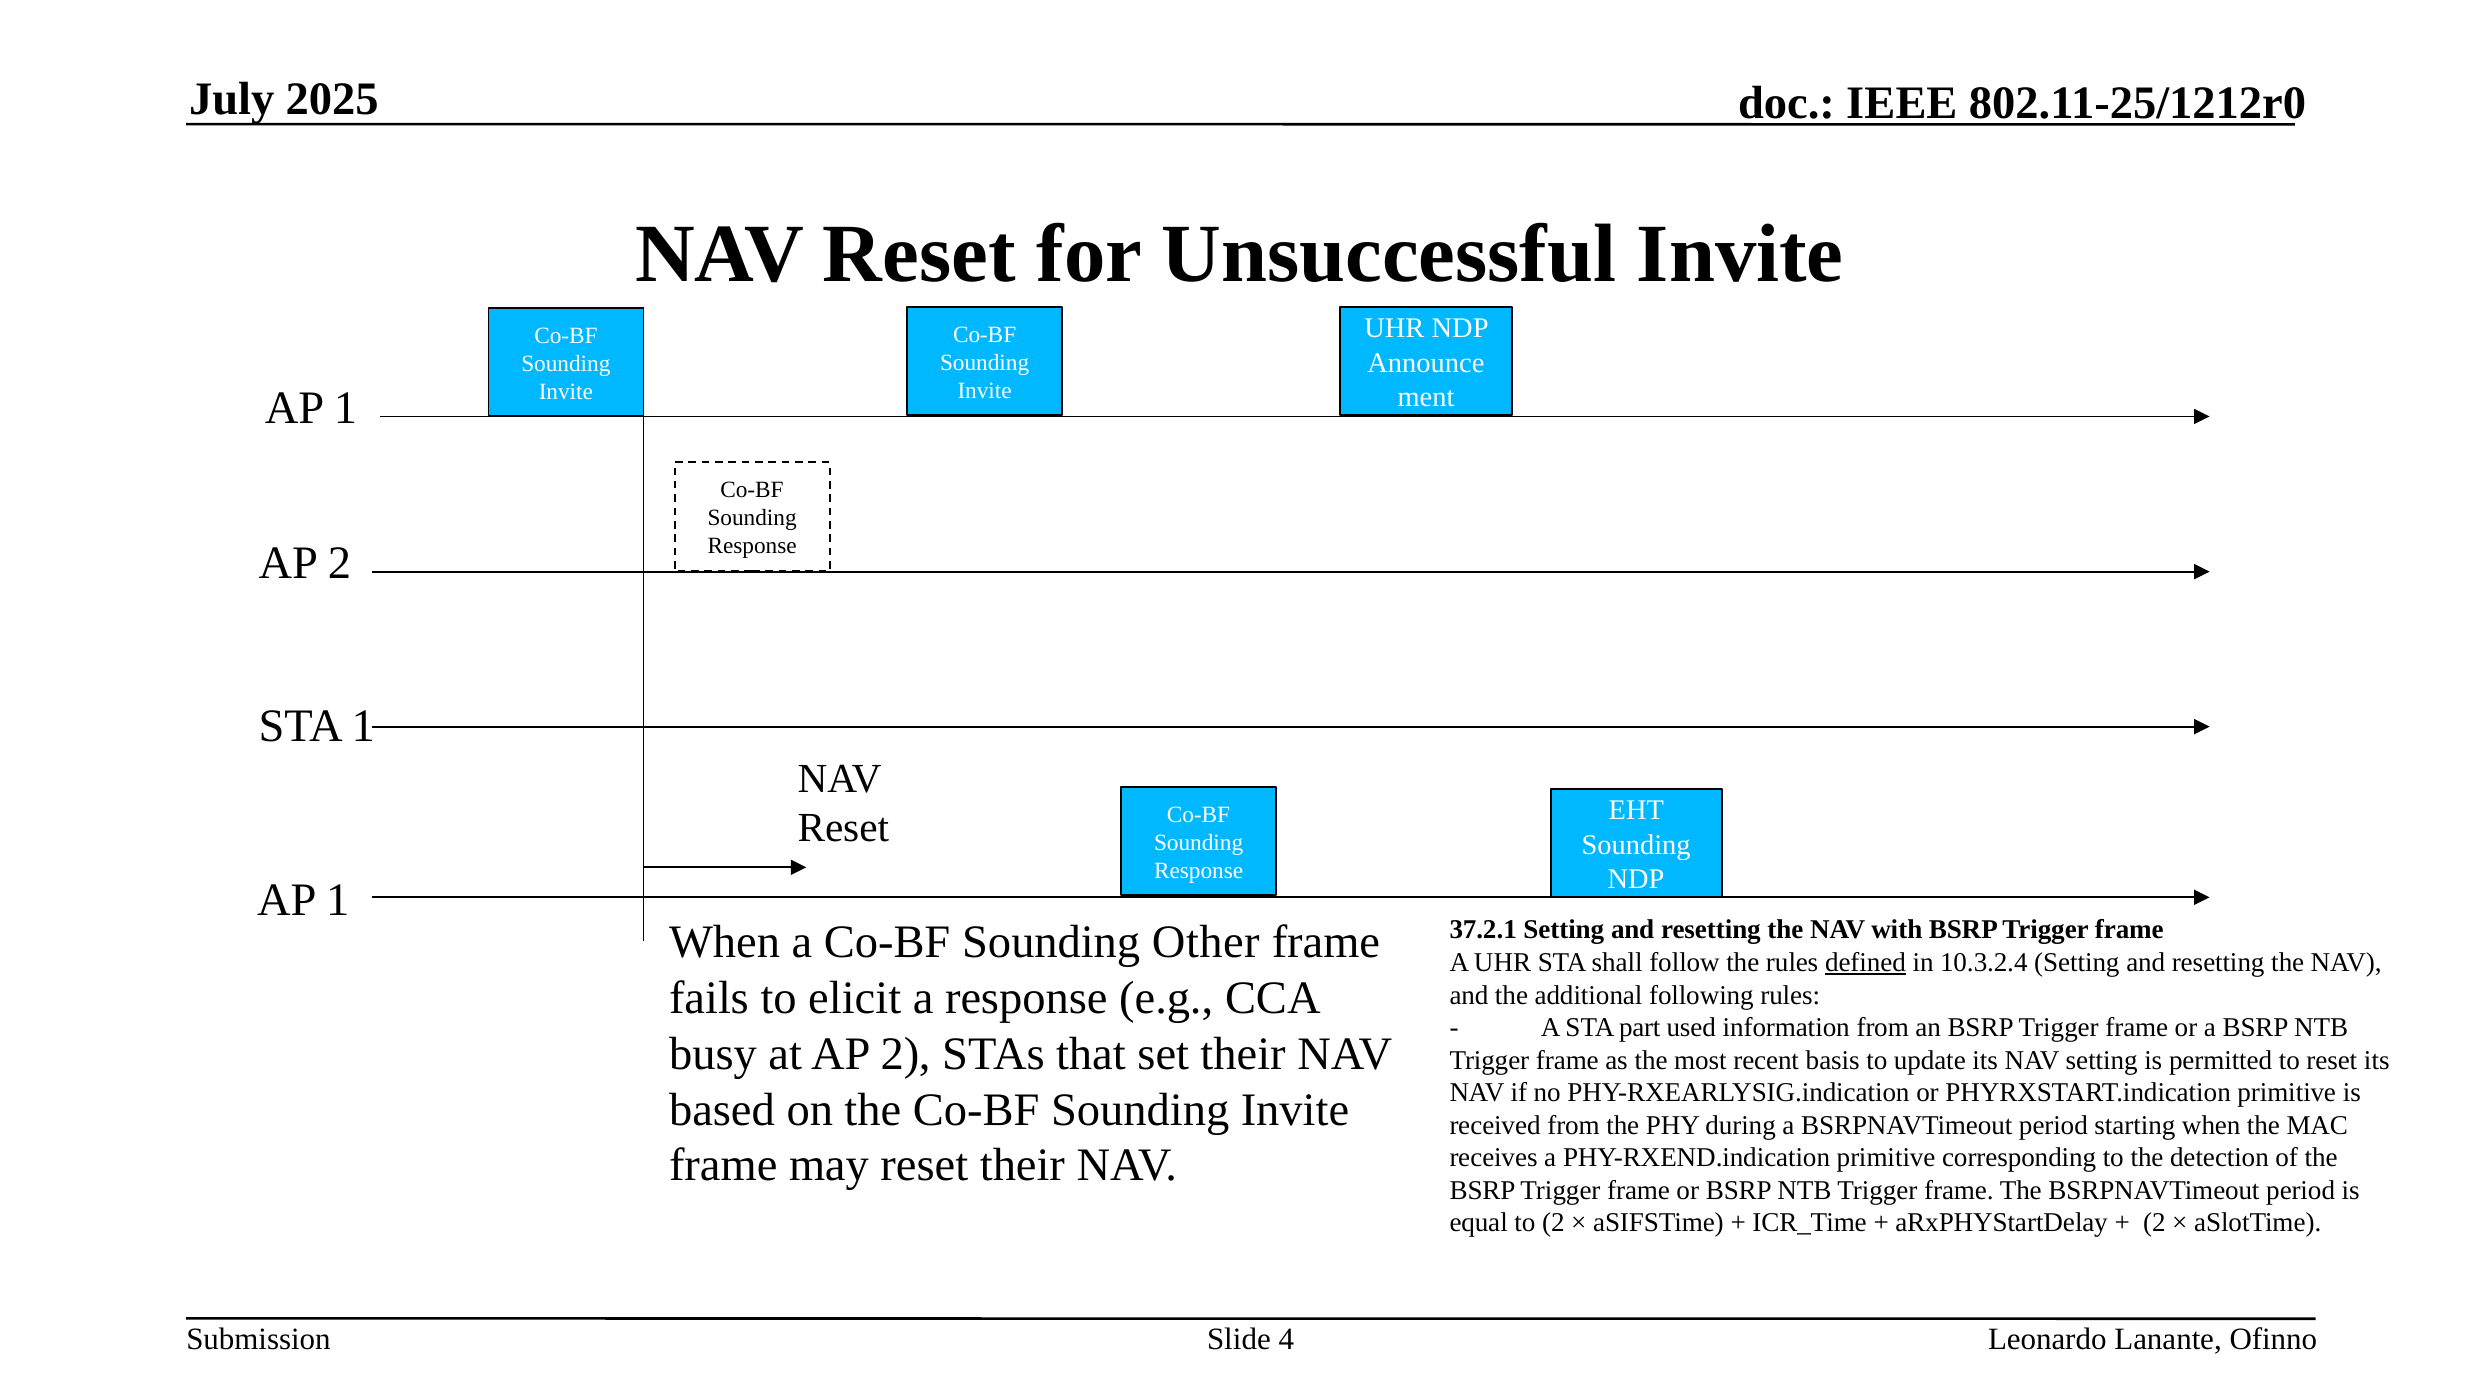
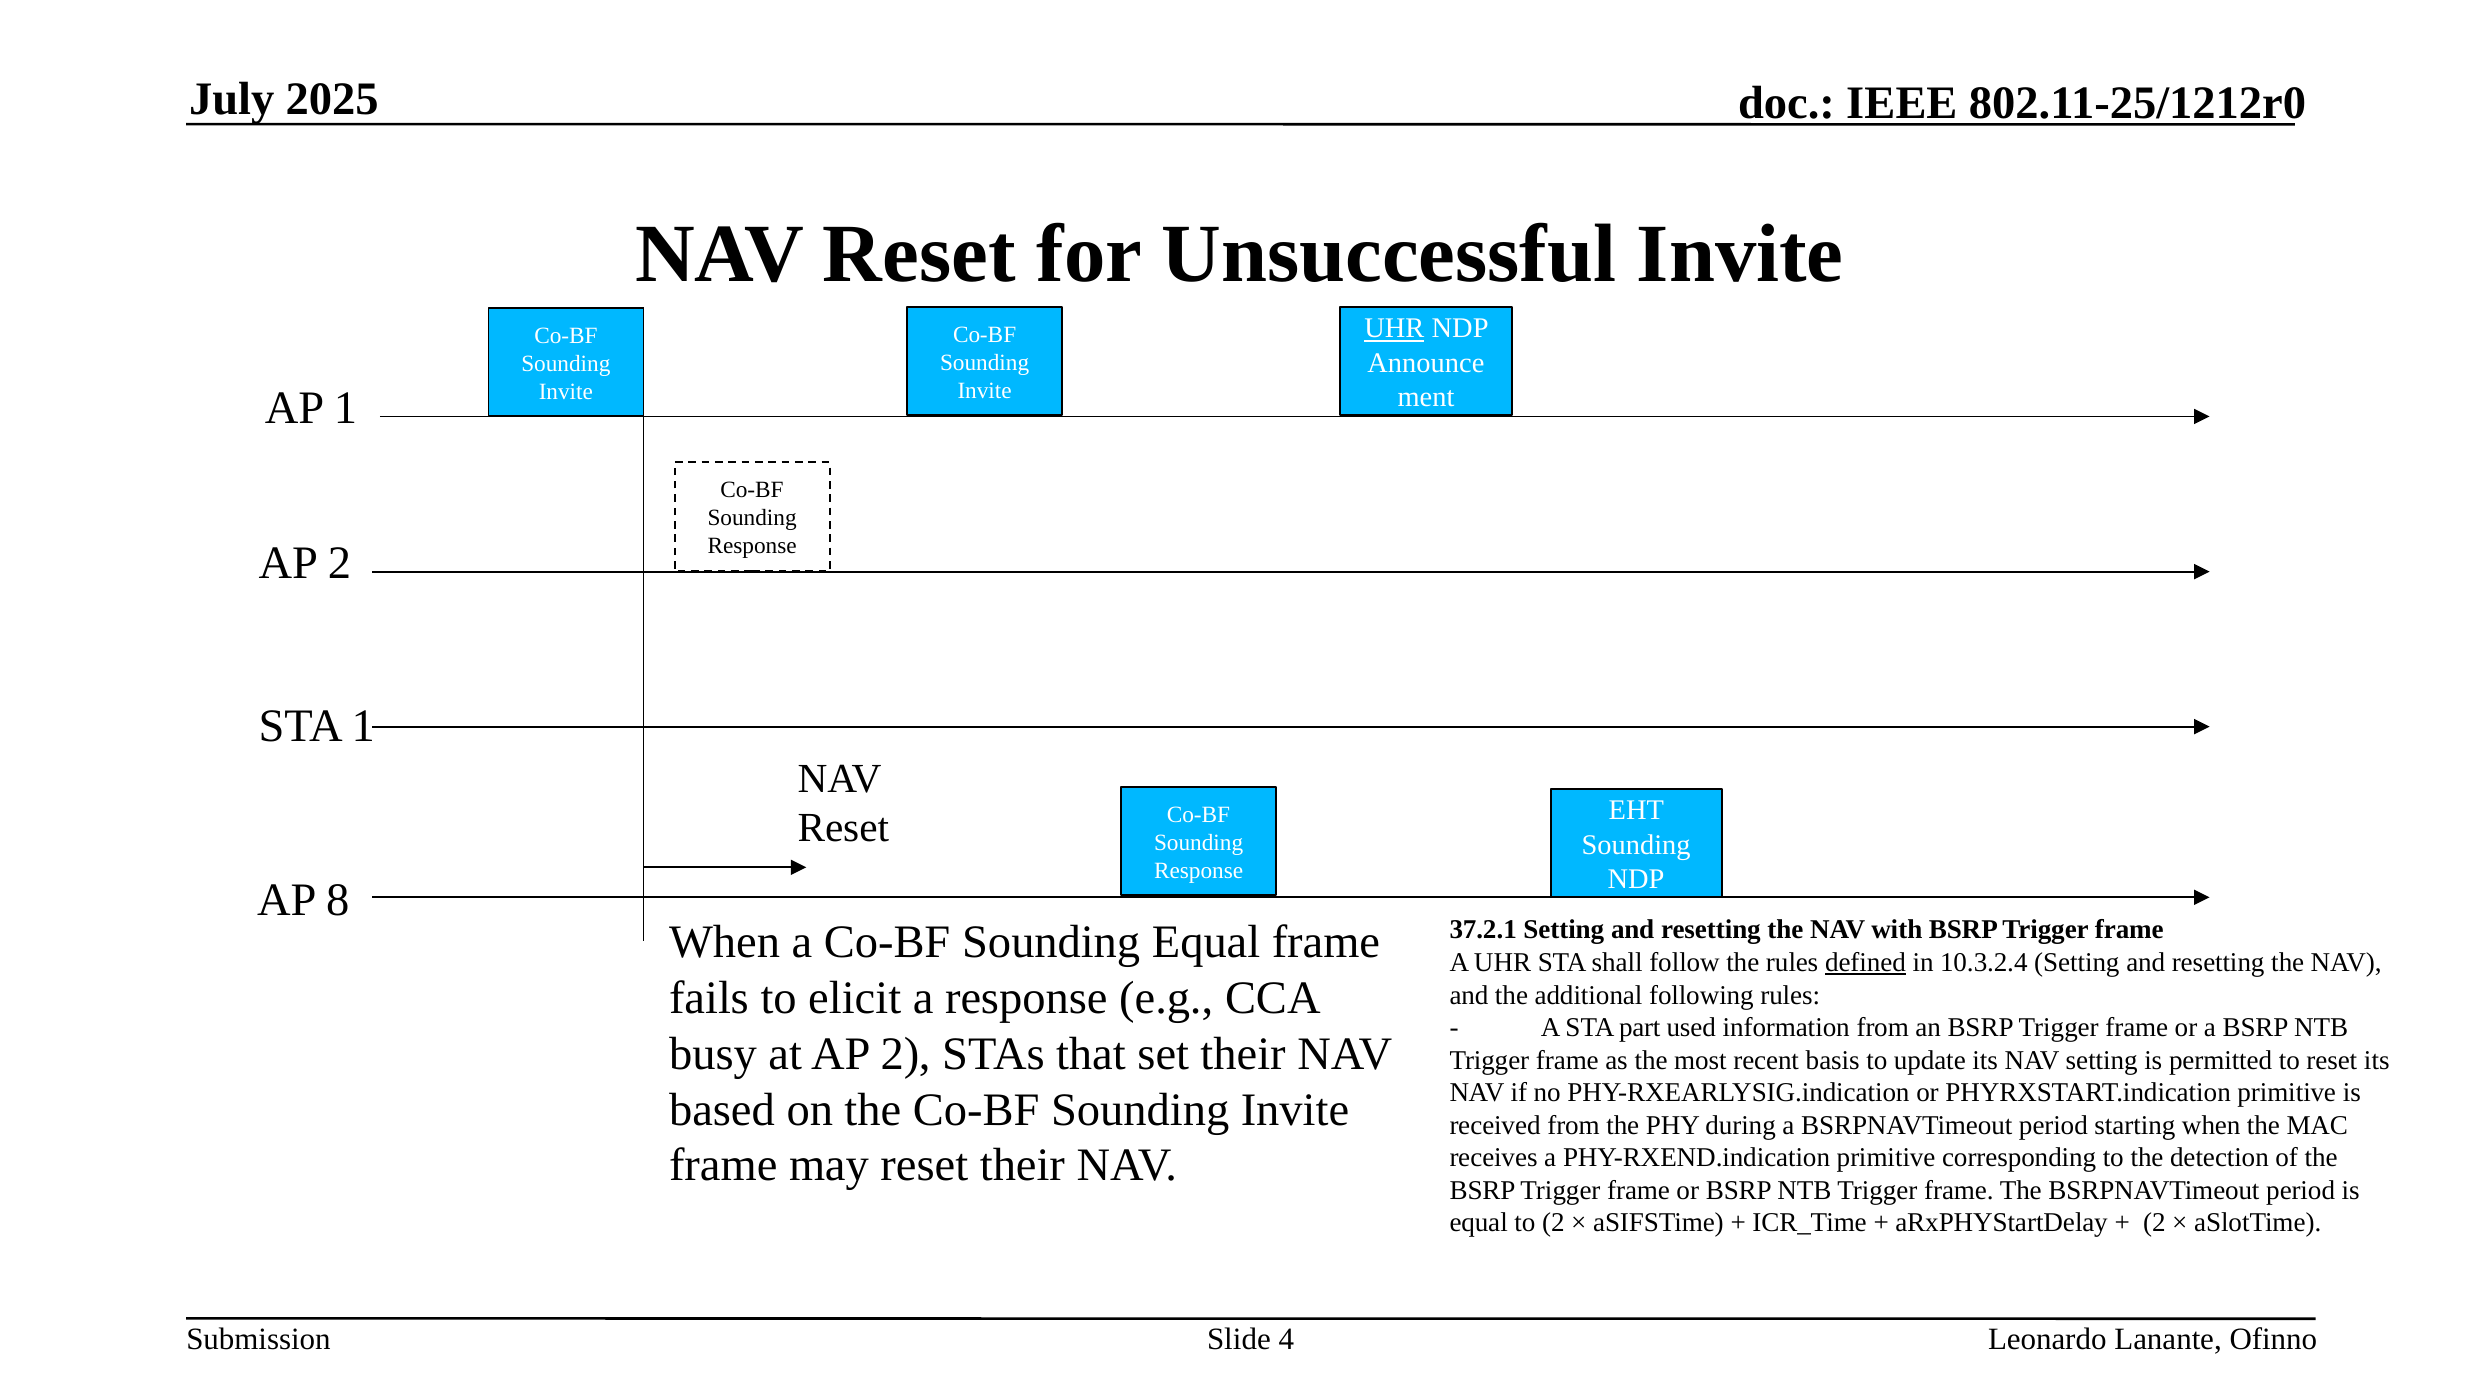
UHR at (1394, 328) underline: none -> present
1 at (338, 900): 1 -> 8
Sounding Other: Other -> Equal
